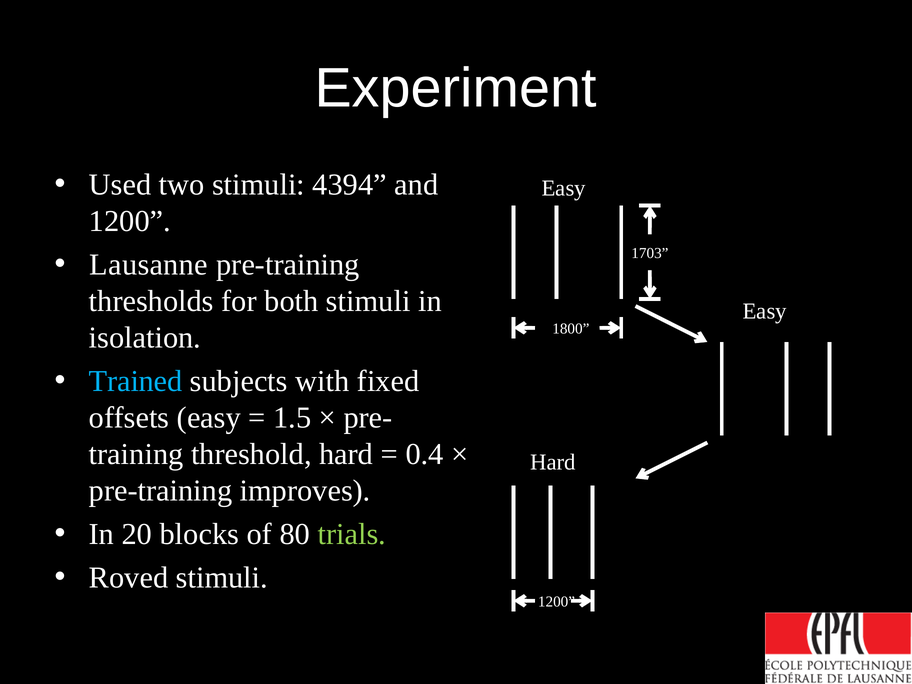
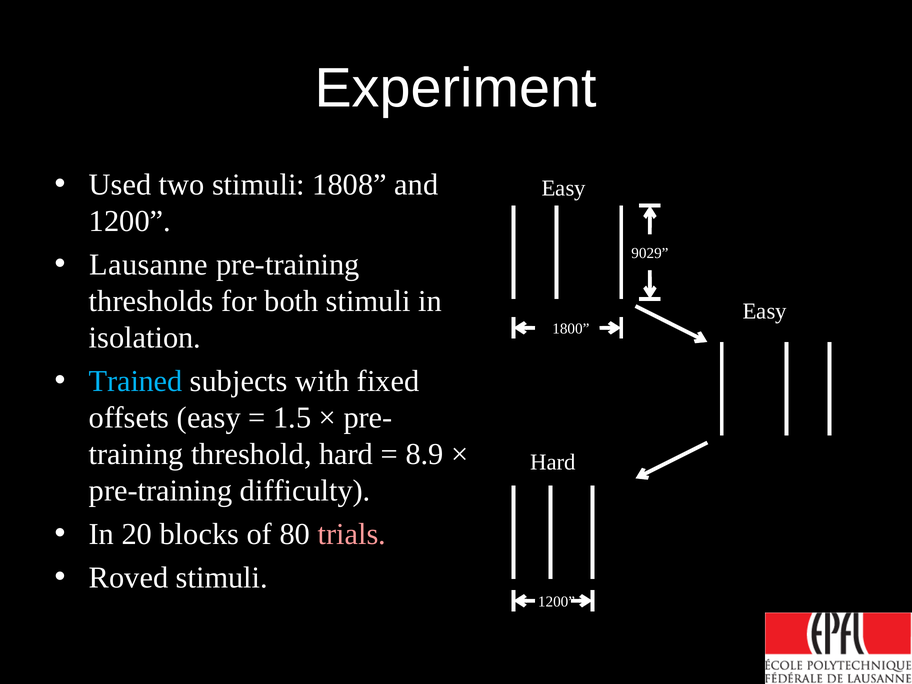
4394: 4394 -> 1808
1703: 1703 -> 9029
0.4: 0.4 -> 8.9
improves: improves -> difficulty
trials colour: light green -> pink
